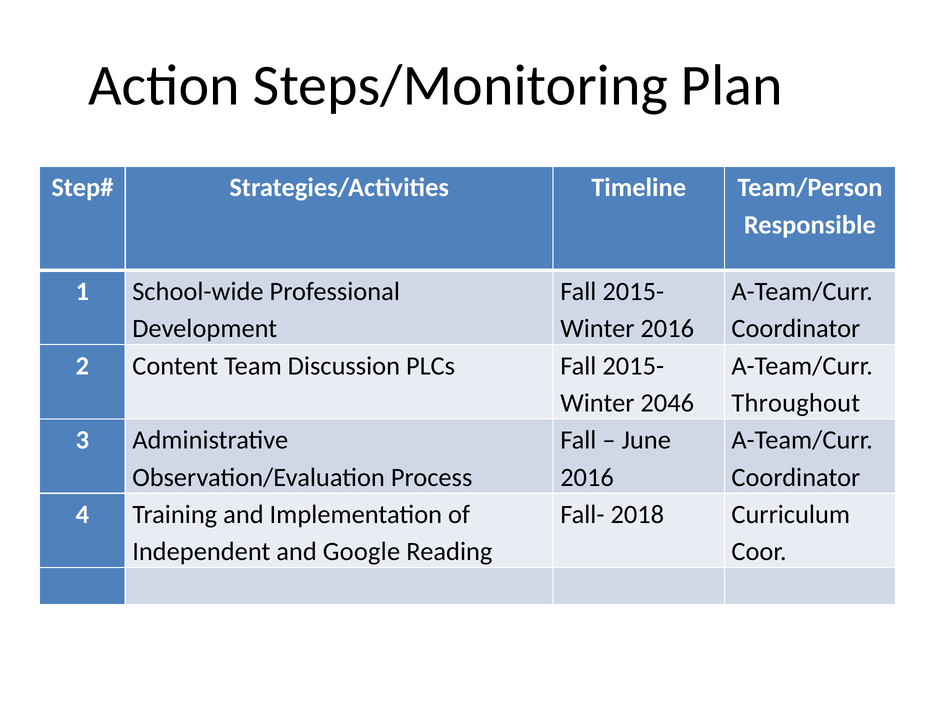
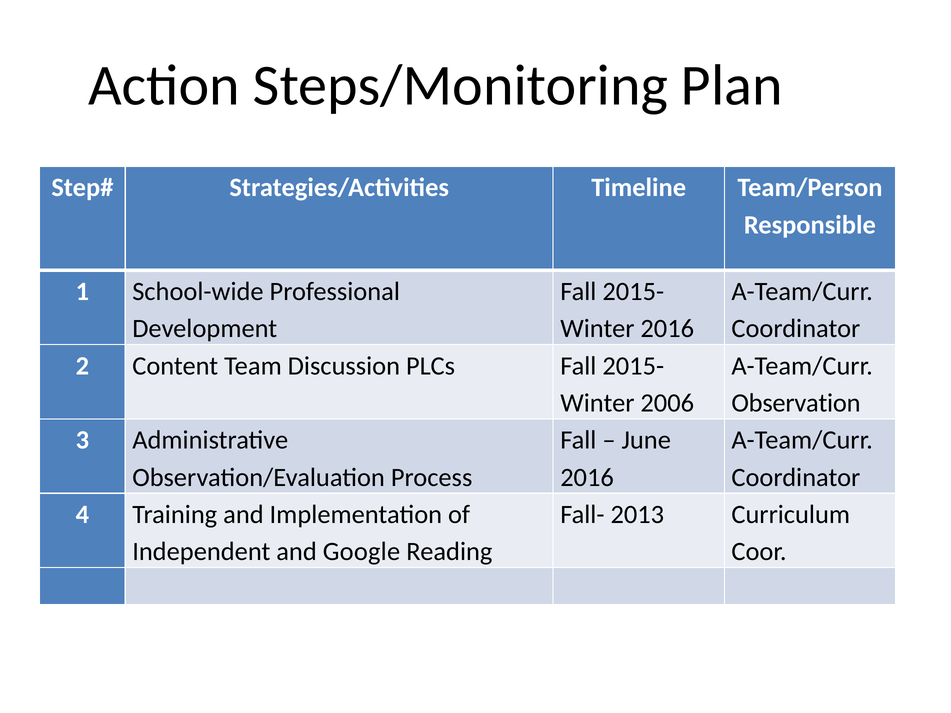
2046: 2046 -> 2006
Throughout: Throughout -> Observation
2018: 2018 -> 2013
